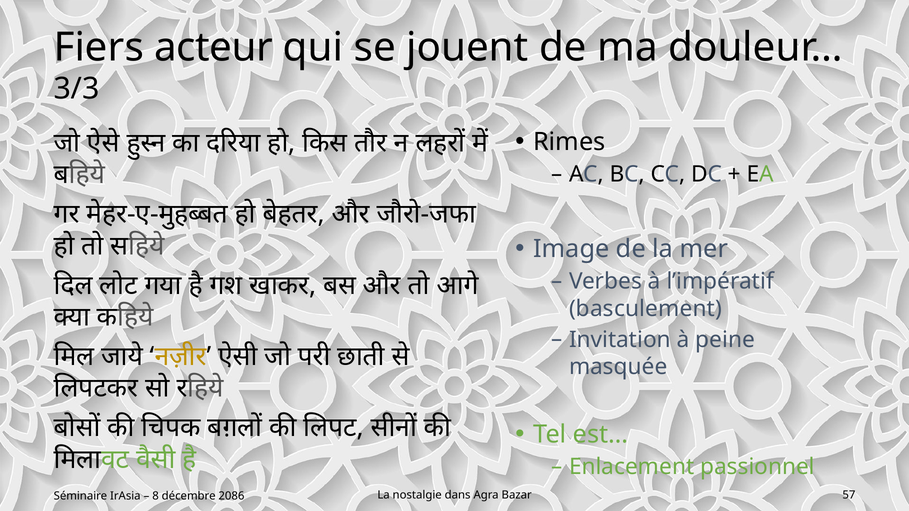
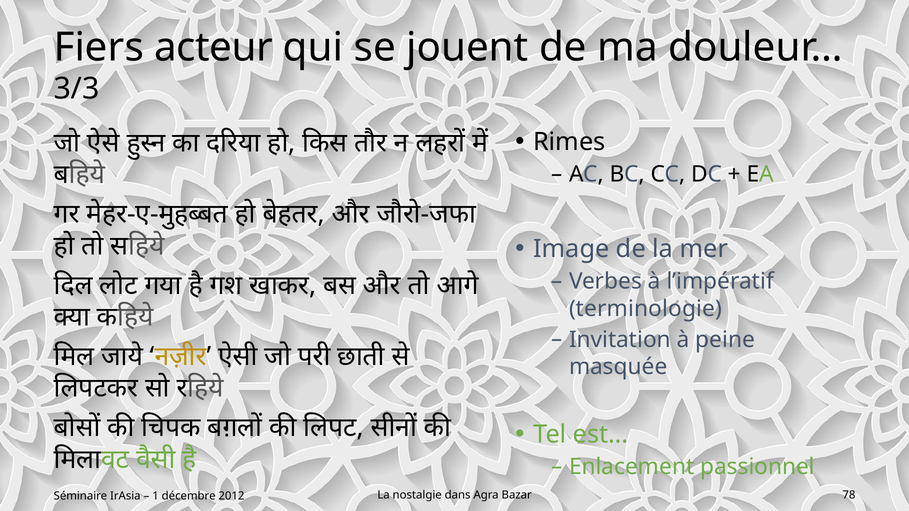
basculement: basculement -> terminologie
57: 57 -> 78
8: 8 -> 1
2086: 2086 -> 2012
